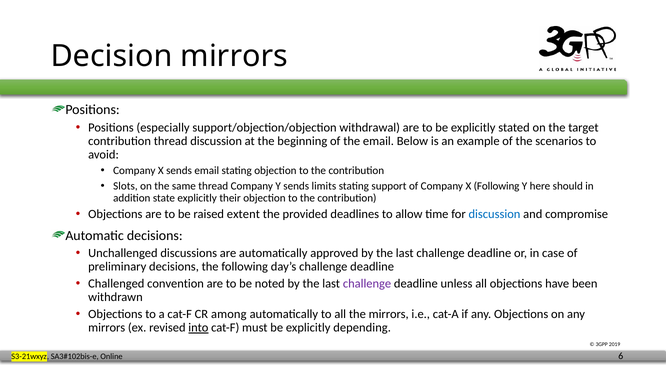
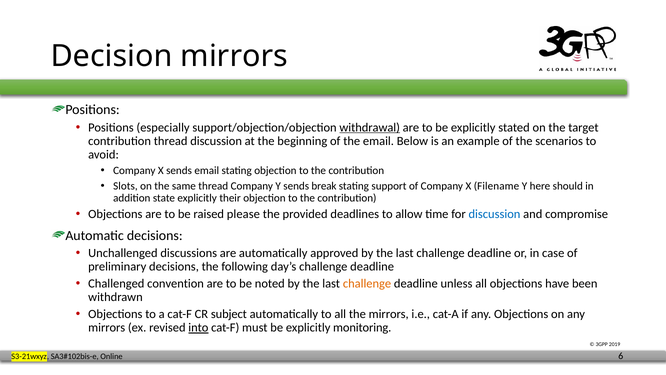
withdrawal underline: none -> present
limits: limits -> break
X Following: Following -> Filename
extent: extent -> please
challenge at (367, 283) colour: purple -> orange
among: among -> subject
depending: depending -> monitoring
